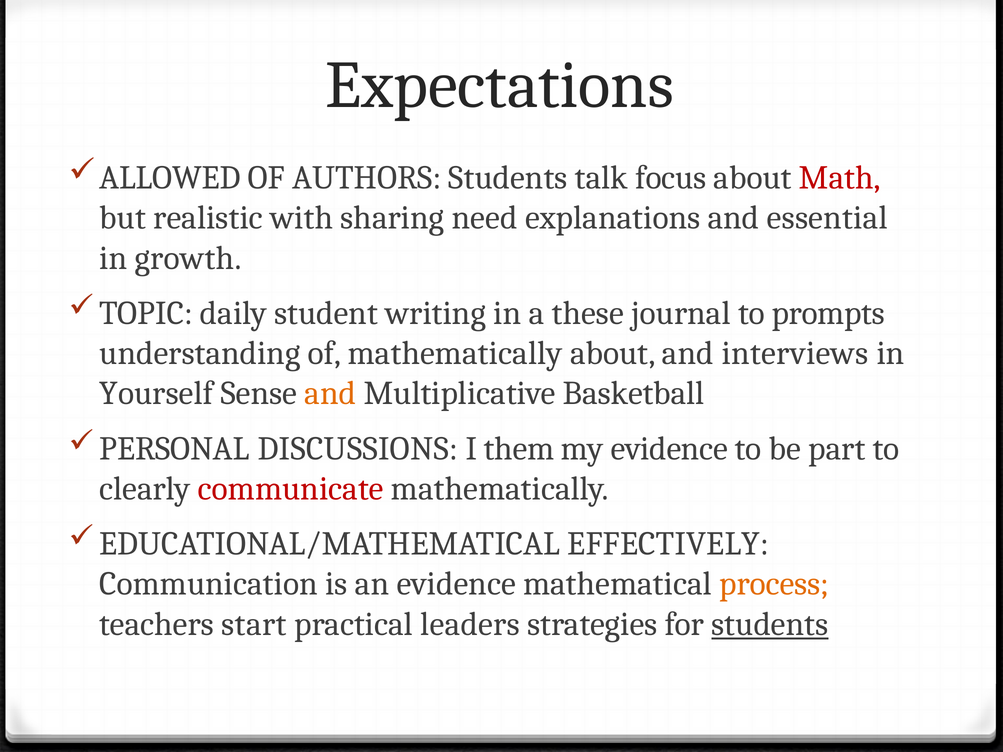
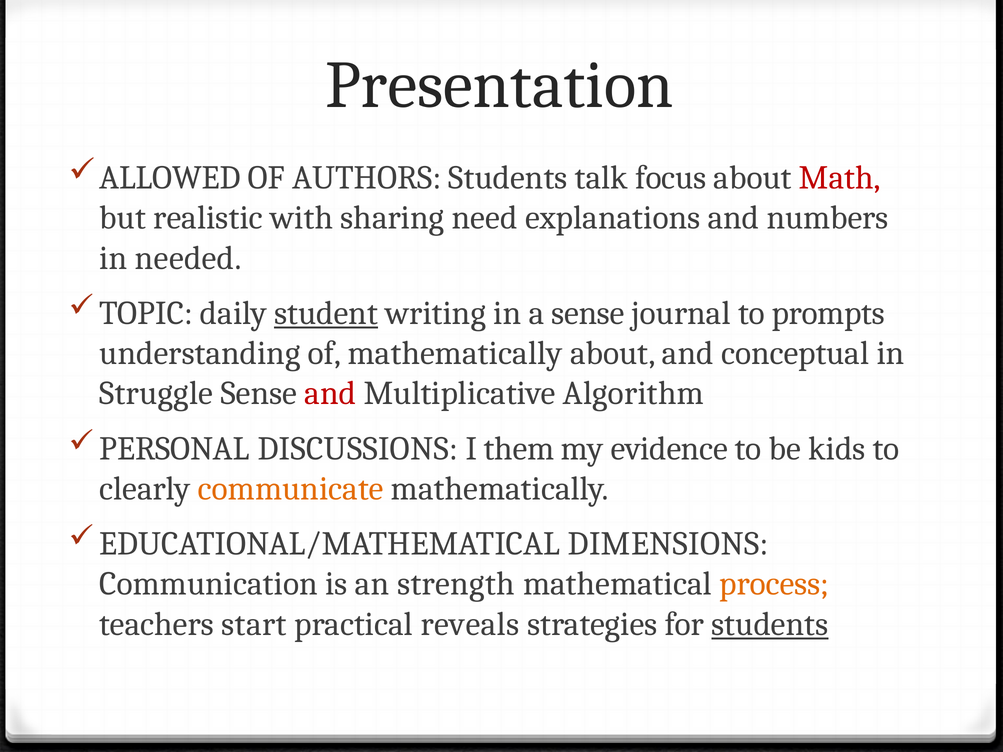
Expectations: Expectations -> Presentation
essential: essential -> numbers
growth: growth -> needed
student underline: none -> present
a these: these -> sense
interviews: interviews -> conceptual
Yourself: Yourself -> Struggle
and at (330, 394) colour: orange -> red
Basketball: Basketball -> Algorithm
part: part -> kids
communicate colour: red -> orange
EFFECTIVELY: EFFECTIVELY -> DIMENSIONS
an evidence: evidence -> strength
leaders: leaders -> reveals
